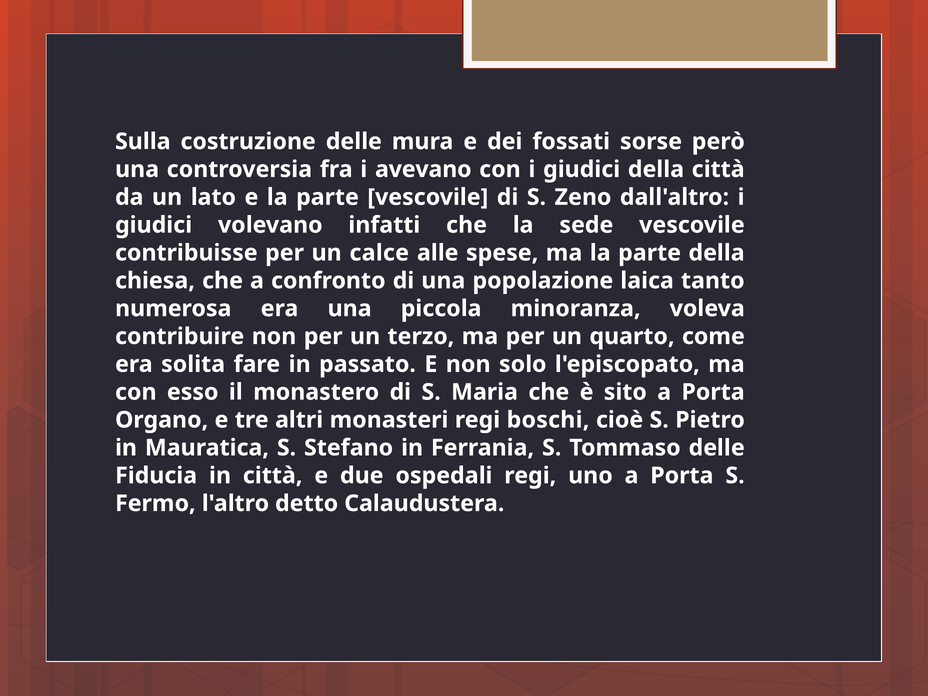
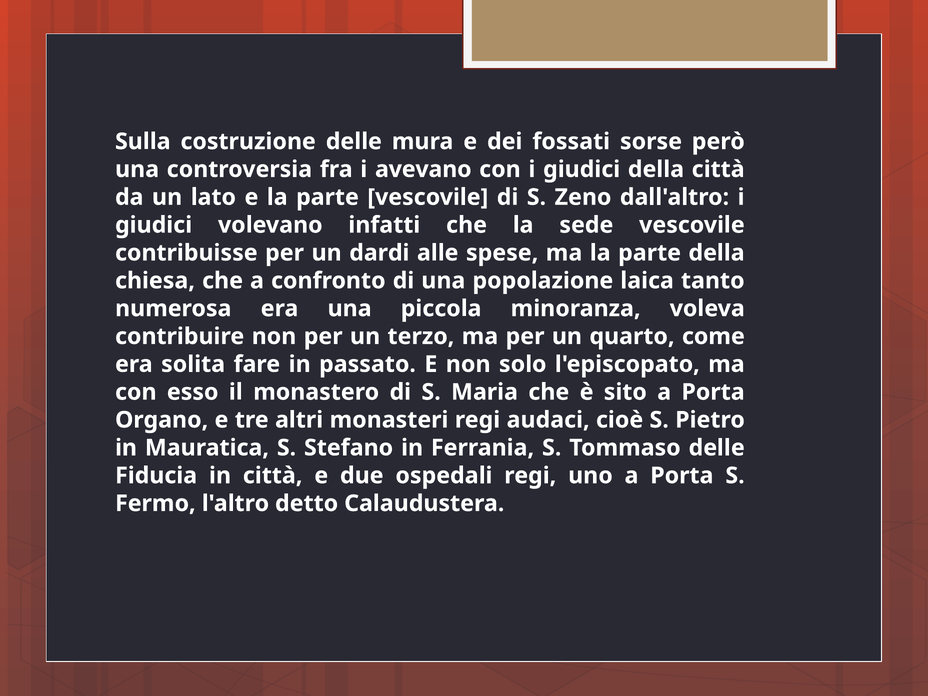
calce: calce -> dardi
boschi: boschi -> audaci
